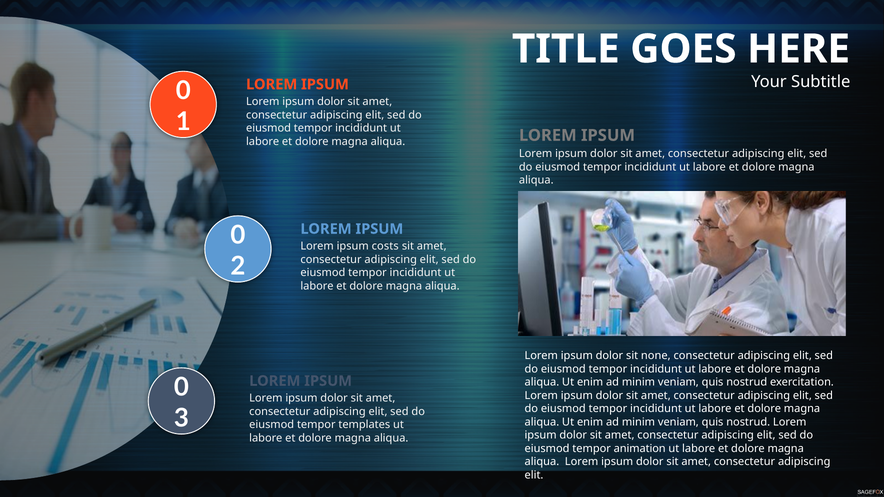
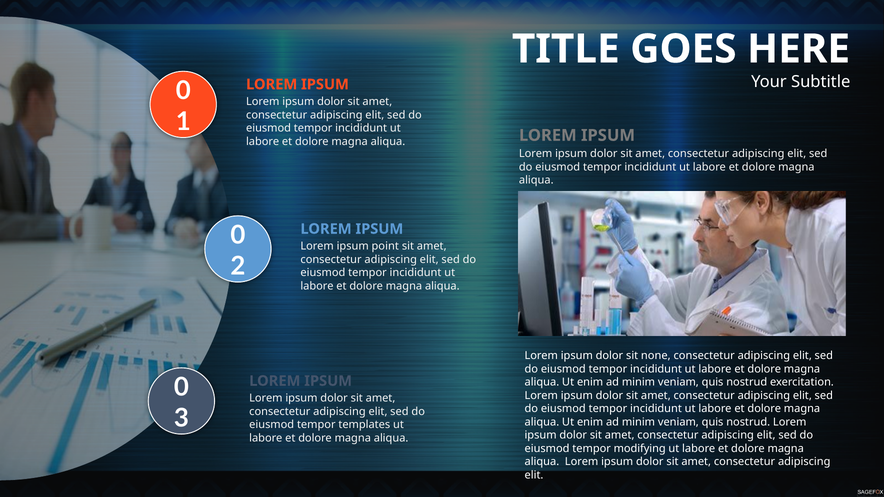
costs: costs -> point
animation: animation -> modifying
